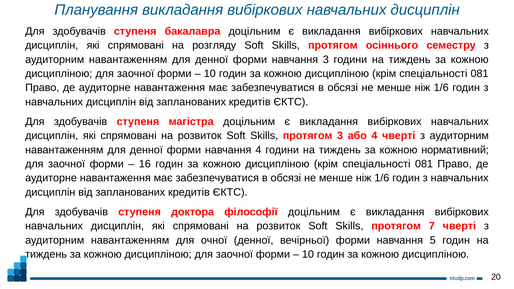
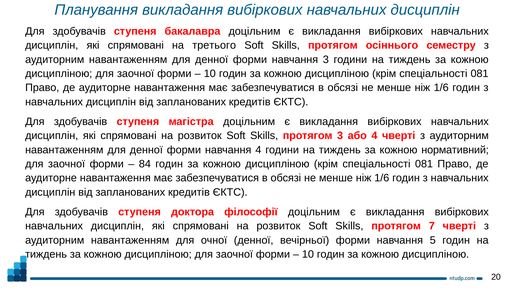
розгляду: розгляду -> третього
16: 16 -> 84
